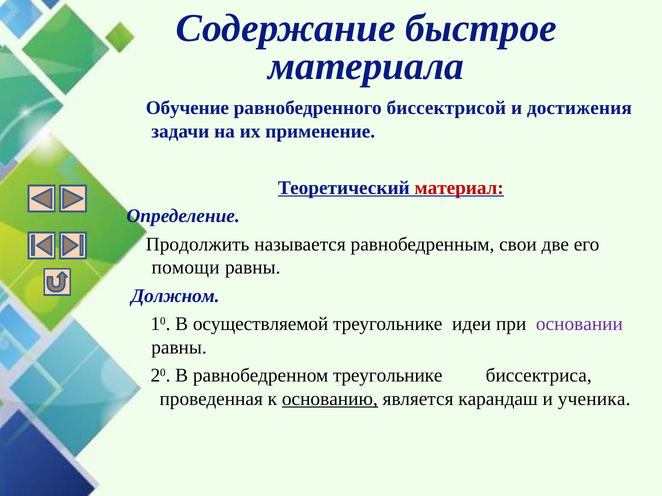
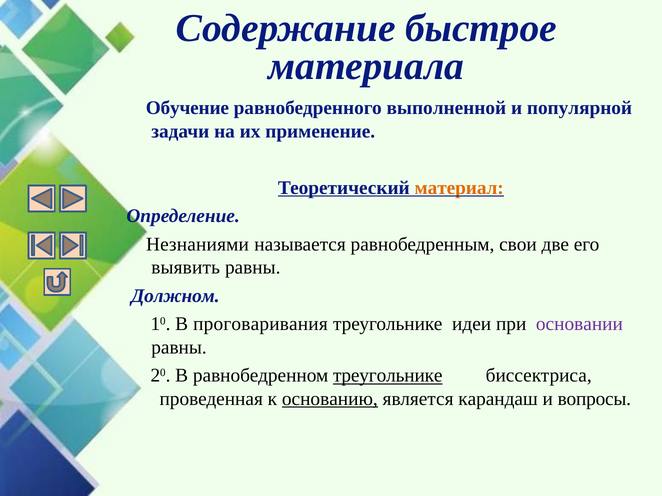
биссектрисой: биссектрисой -> выполненной
достижения: достижения -> популярной
материал colour: red -> orange
Продолжить: Продолжить -> Незнаниями
помощи: помощи -> выявить
осуществляемой: осуществляемой -> проговаривания
треугольнике at (388, 376) underline: none -> present
ученика: ученика -> вопросы
